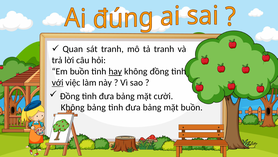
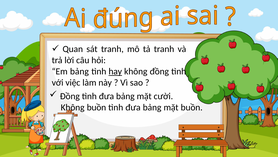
Em buồn: buồn -> bảng
với underline: present -> none
Không bảng: bảng -> buồn
